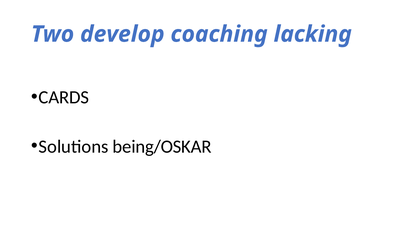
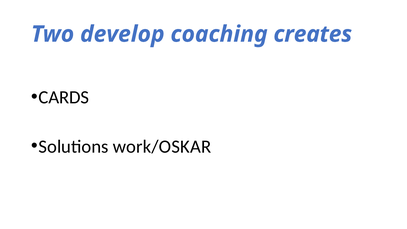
lacking: lacking -> creates
being/OSKAR: being/OSKAR -> work/OSKAR
